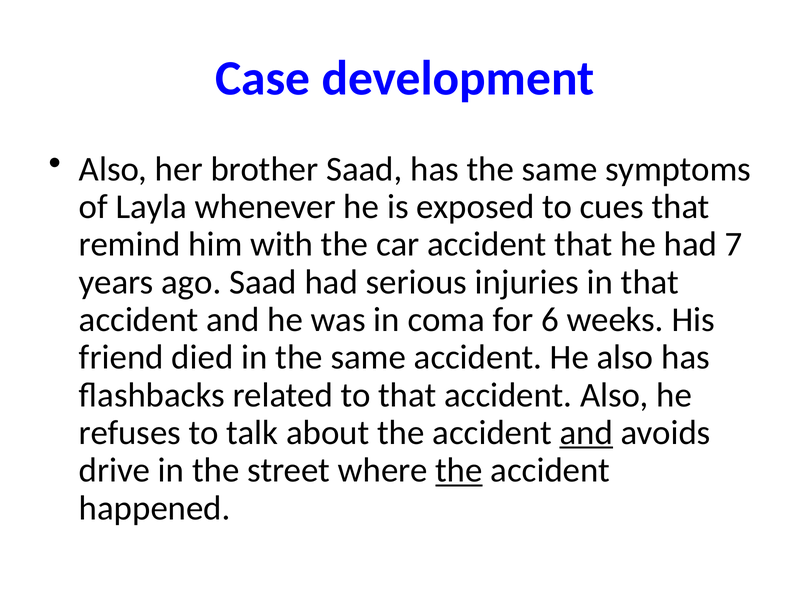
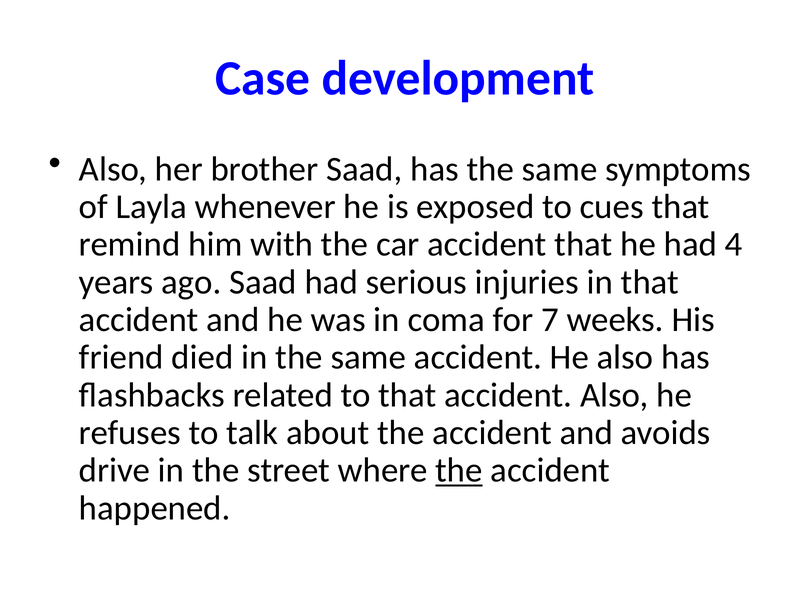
7: 7 -> 4
6: 6 -> 7
and at (586, 433) underline: present -> none
